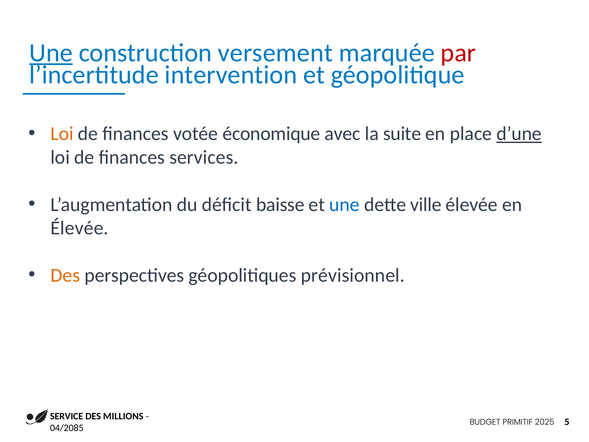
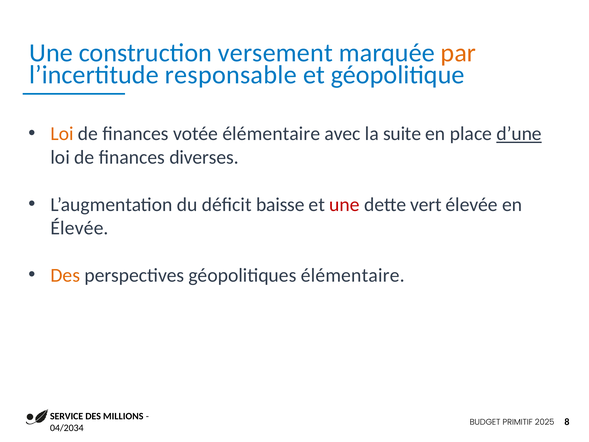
Une at (51, 53) underline: present -> none
par colour: red -> orange
intervention: intervention -> responsable
votée économique: économique -> élémentaire
services: services -> diverses
une at (345, 204) colour: blue -> red
ville: ville -> vert
géopolitiques prévisionnel: prévisionnel -> élémentaire
5: 5 -> 8
04/2085: 04/2085 -> 04/2034
